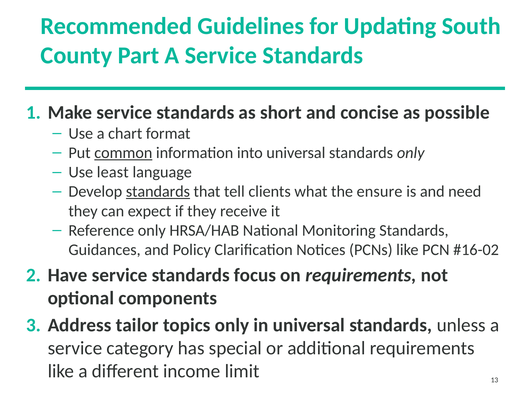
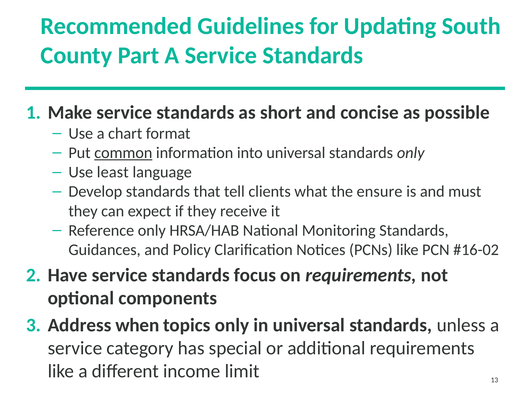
standards at (158, 191) underline: present -> none
need: need -> must
tailor: tailor -> when
